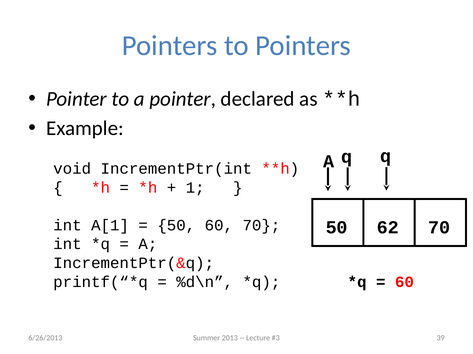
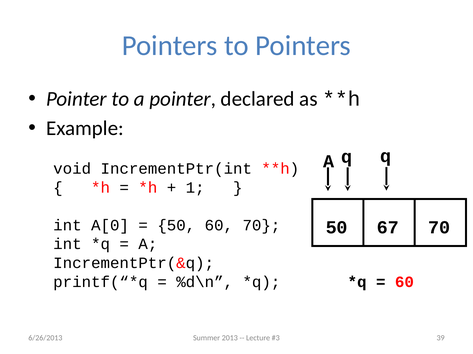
A[1: A[1 -> A[0
62: 62 -> 67
